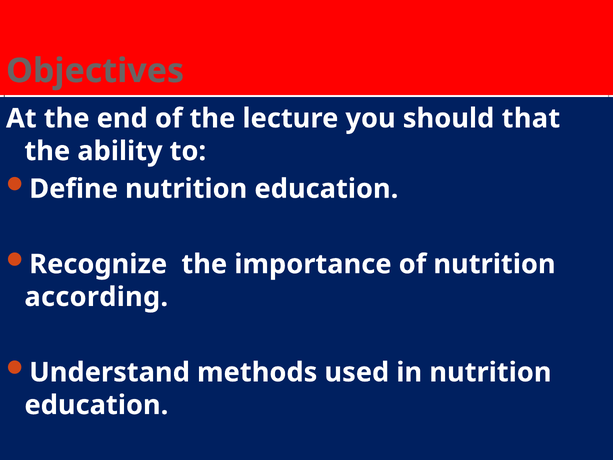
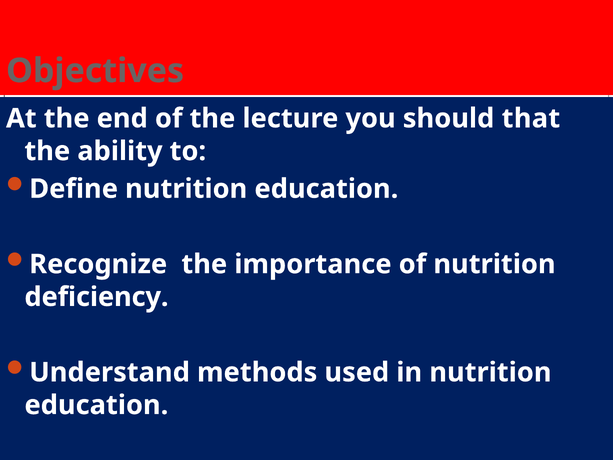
according: according -> deficiency
